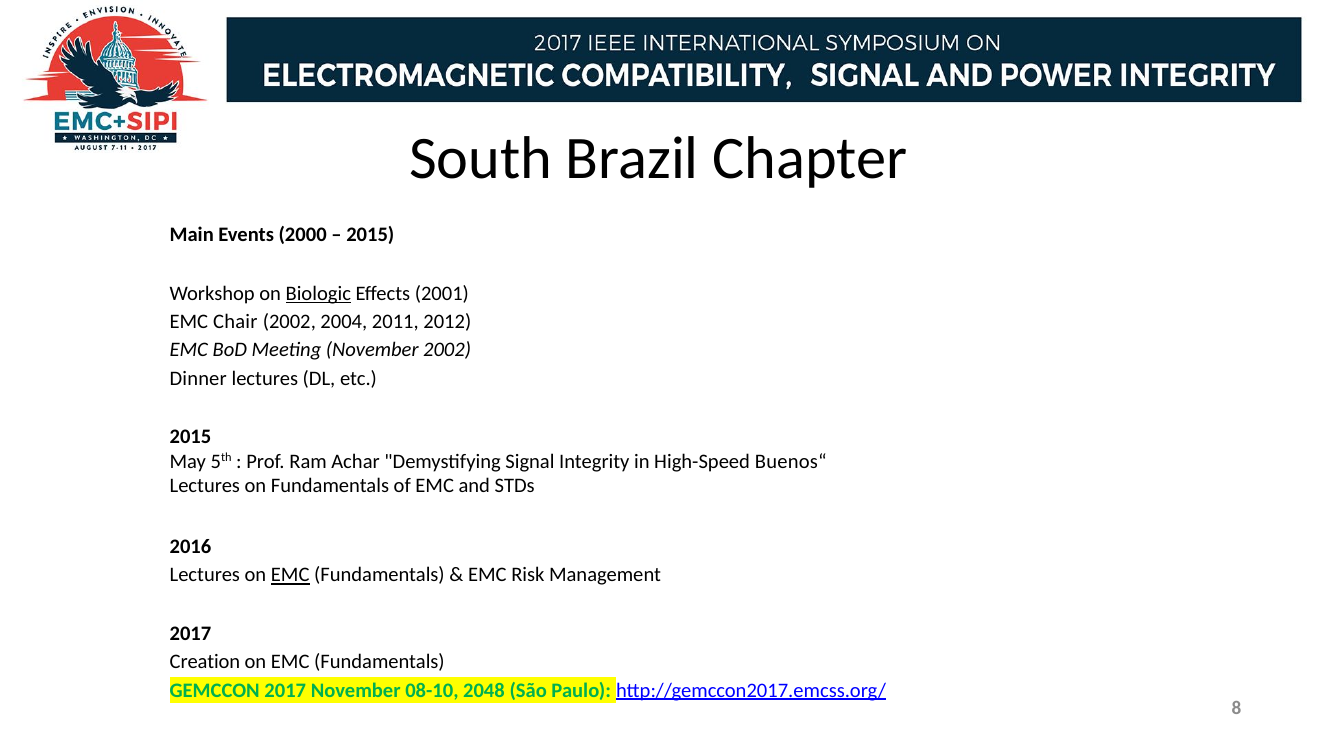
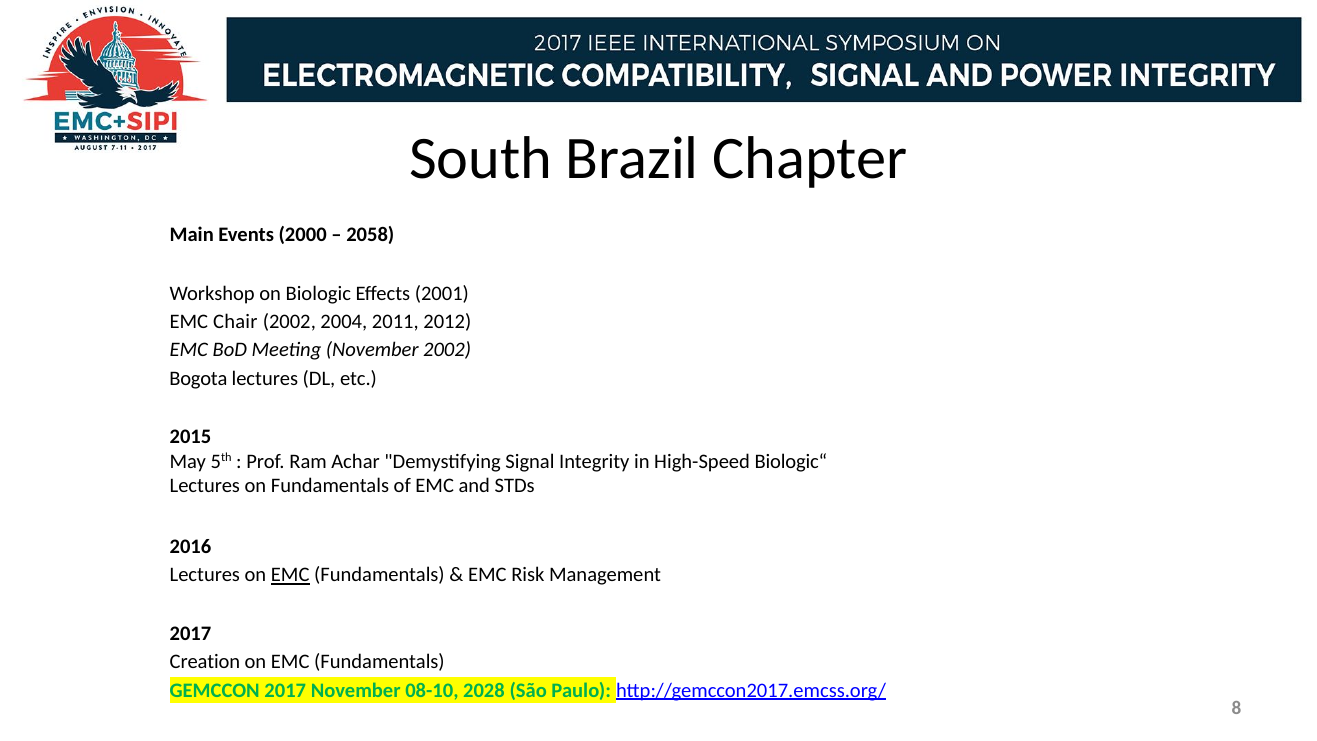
2015 at (370, 235): 2015 -> 2058
Biologic underline: present -> none
Dinner: Dinner -> Bogota
Buenos“: Buenos“ -> Biologic“
2048: 2048 -> 2028
